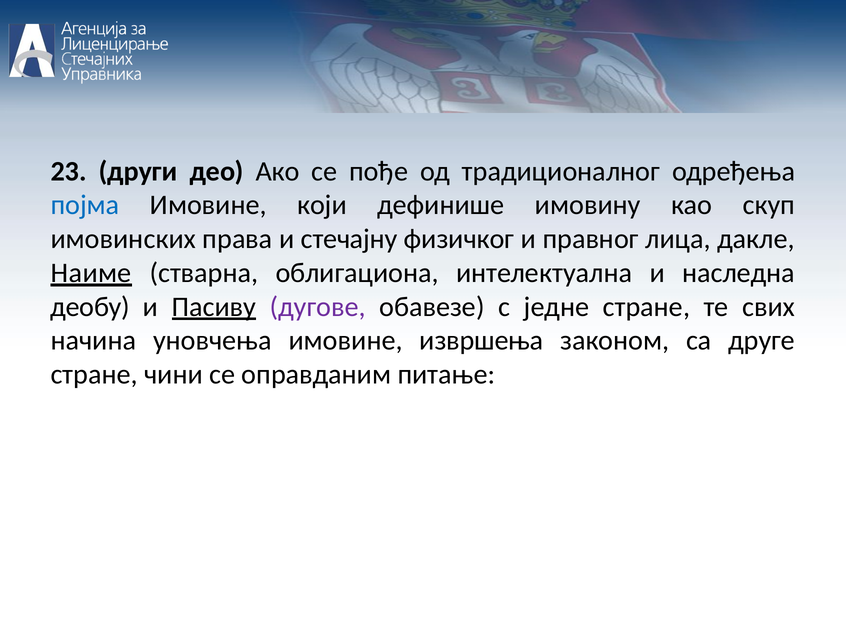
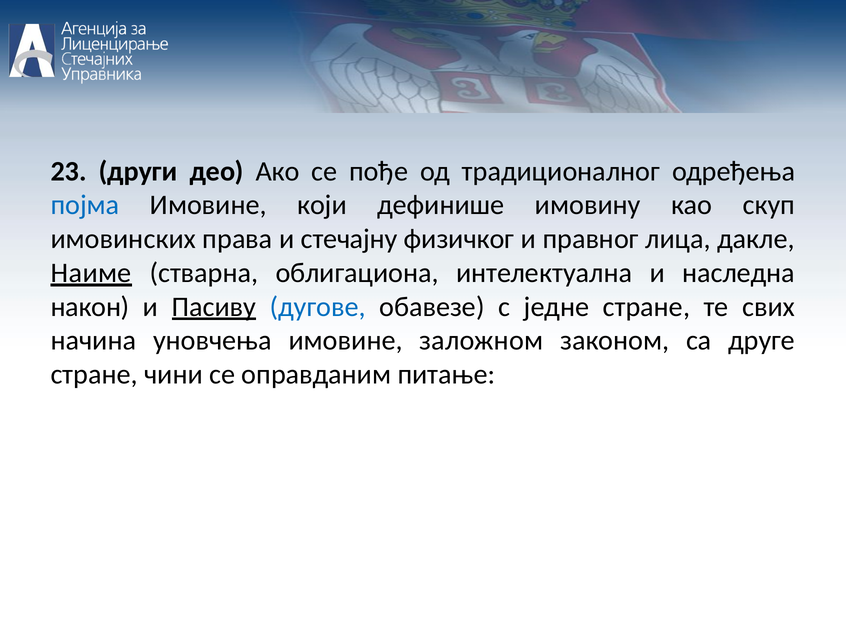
деобу: деобу -> након
дугове colour: purple -> blue
извршења: извршења -> заложном
